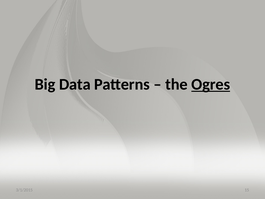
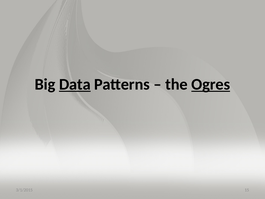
Data underline: none -> present
